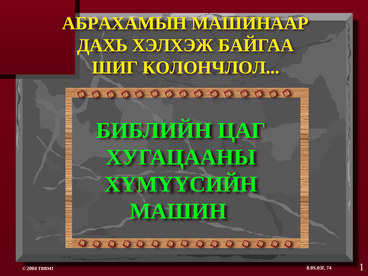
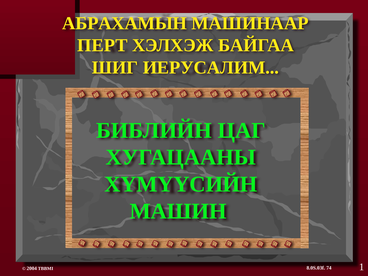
ДАХЬ: ДАХЬ -> ПЕРТ
КОЛОНЧЛОЛ: КОЛОНЧЛОЛ -> ИЕРУСАЛИМ
